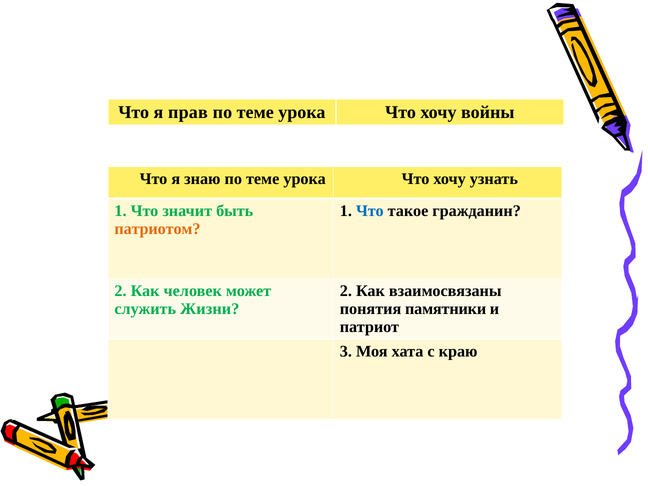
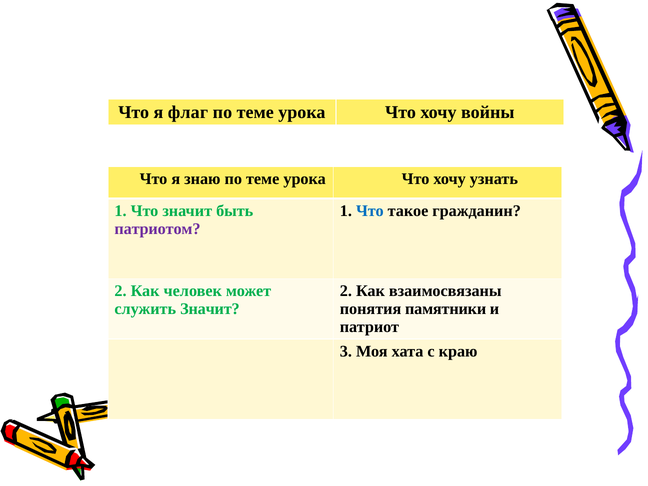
прав: прав -> флаг
патриотом colour: orange -> purple
служить Жизни: Жизни -> Значит
